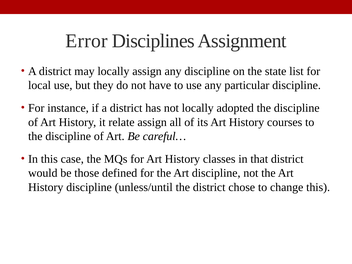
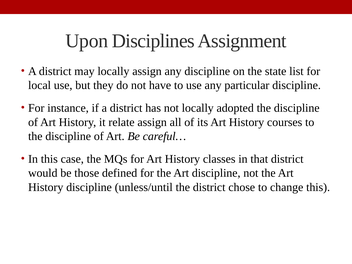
Error: Error -> Upon
